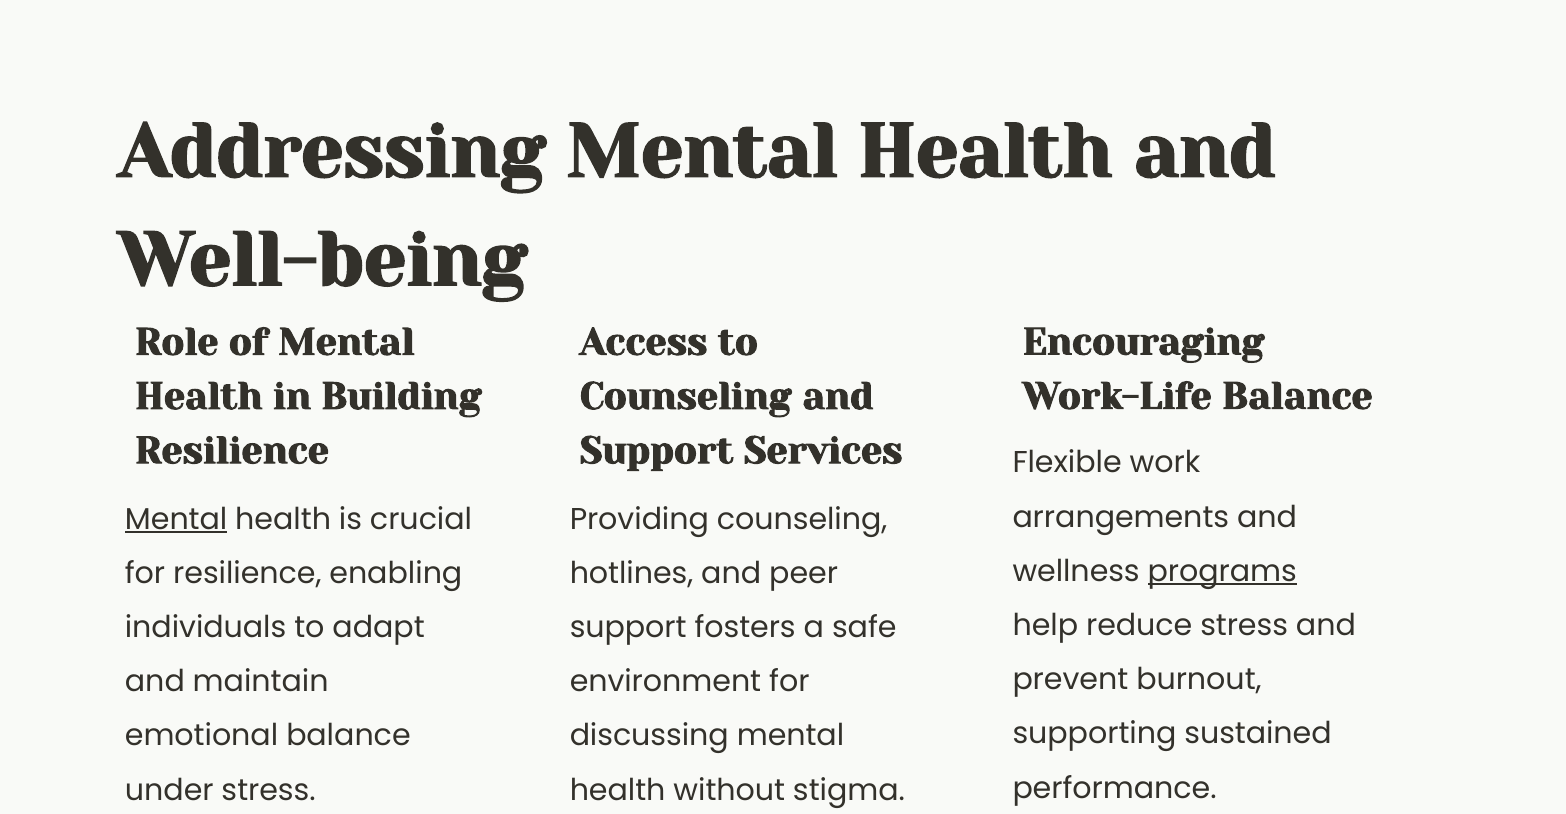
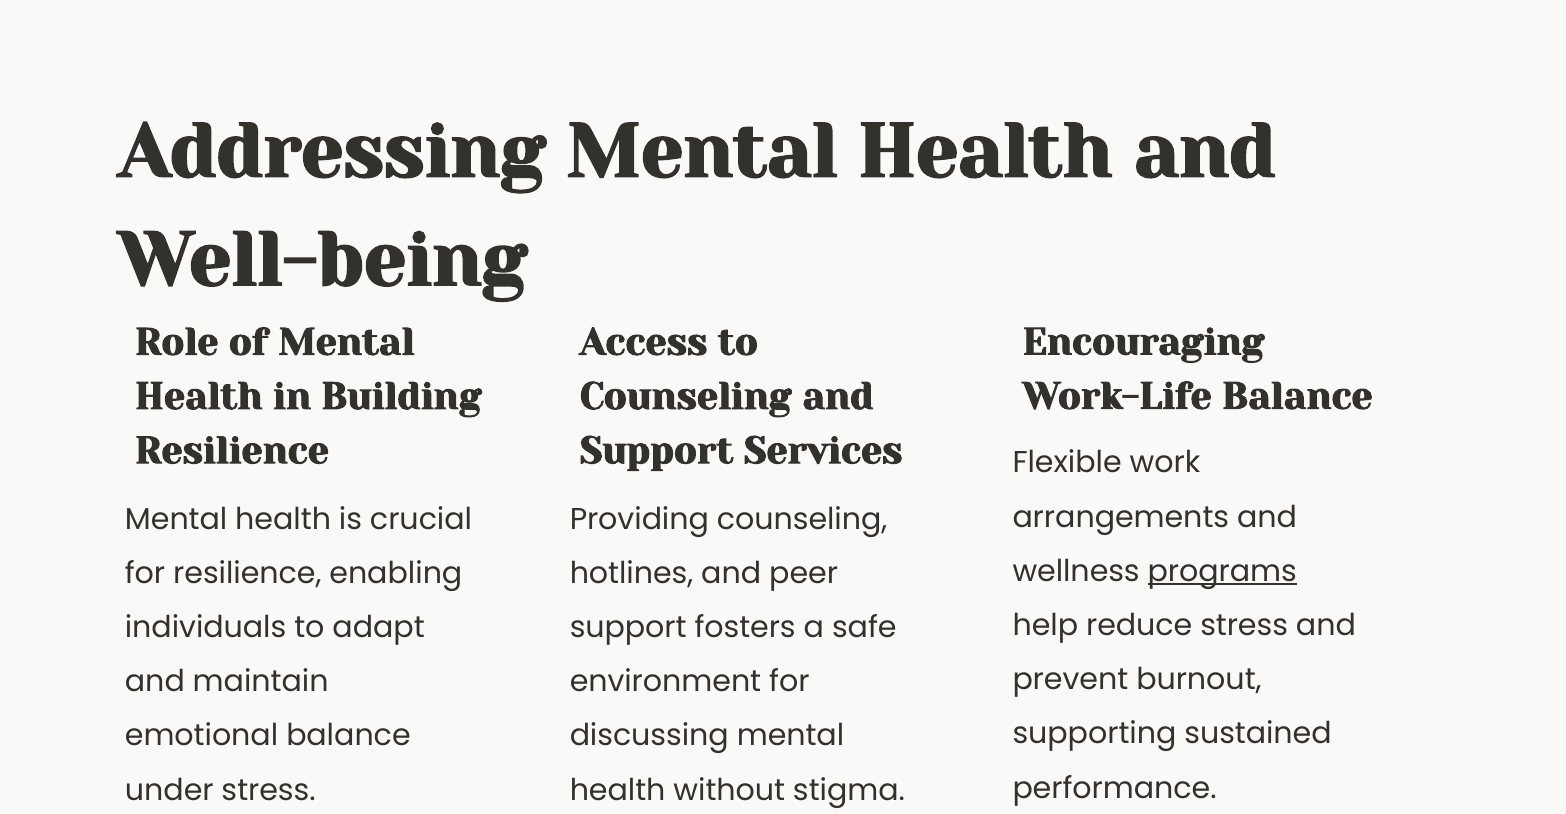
Mental at (176, 519) underline: present -> none
